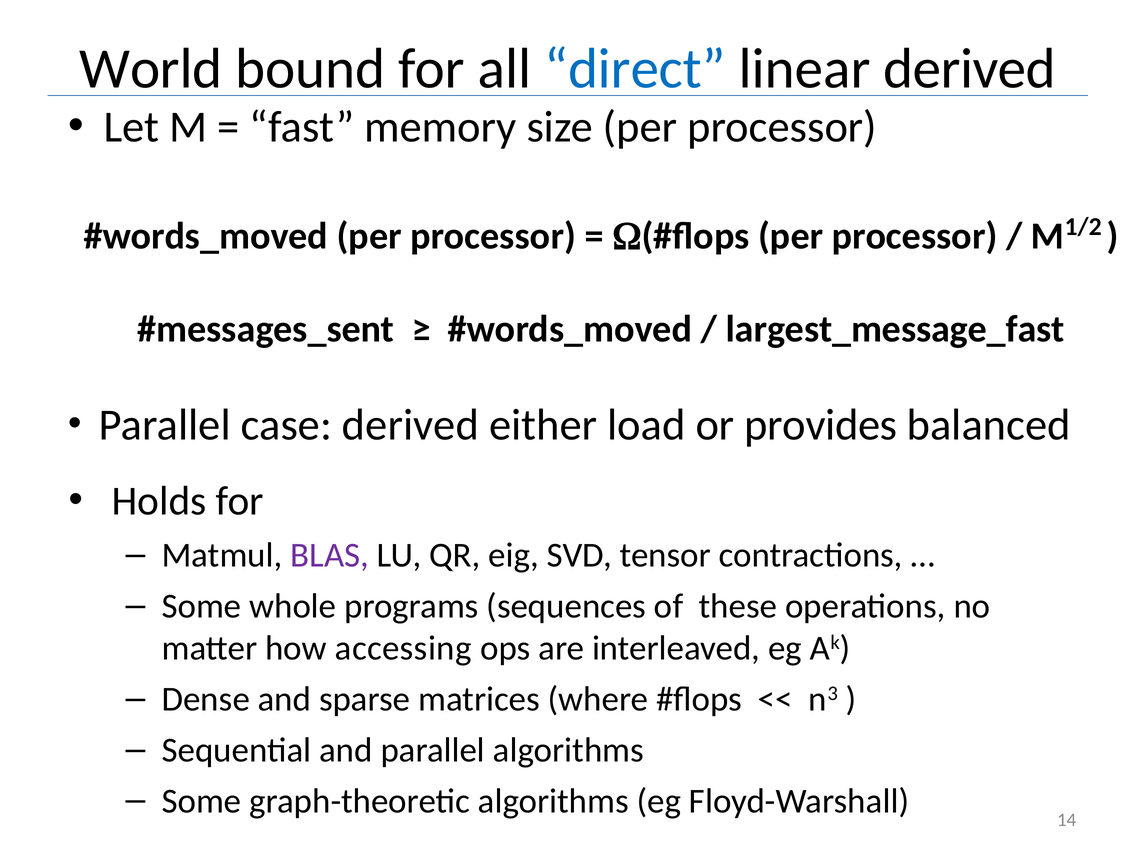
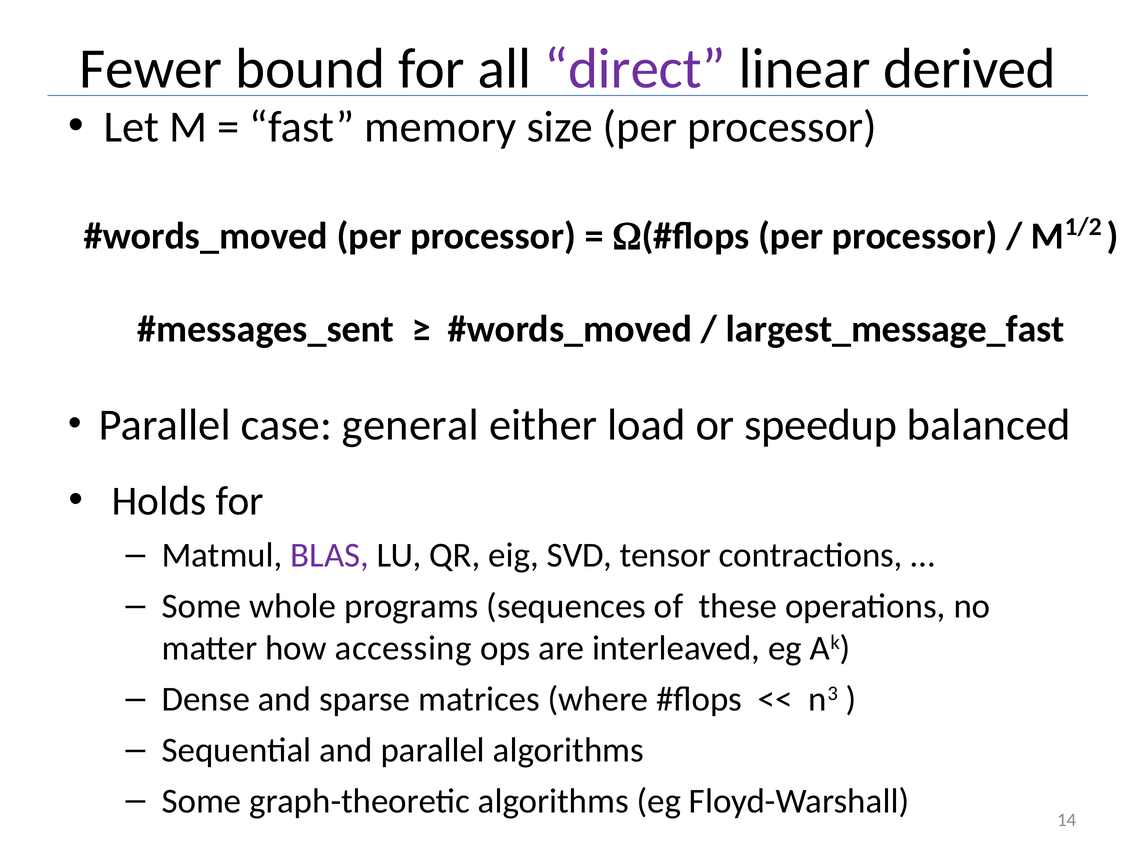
World: World -> Fewer
direct colour: blue -> purple
case derived: derived -> general
provides: provides -> speedup
